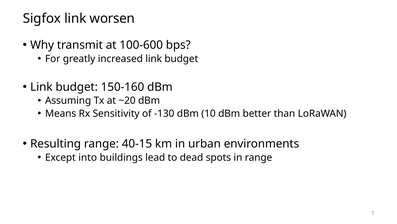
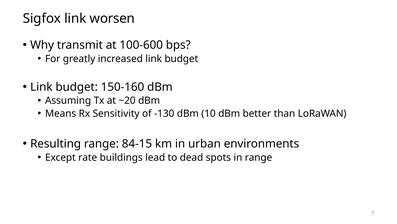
40-15: 40-15 -> 84-15
into: into -> rate
